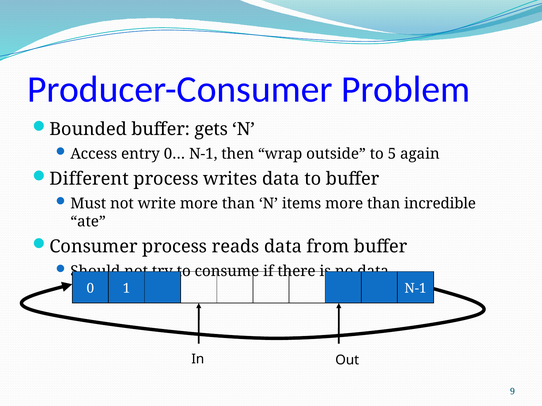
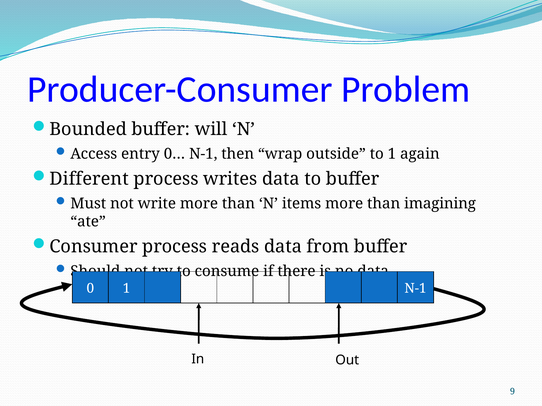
gets: gets -> will
to 5: 5 -> 1
incredible: incredible -> imagining
